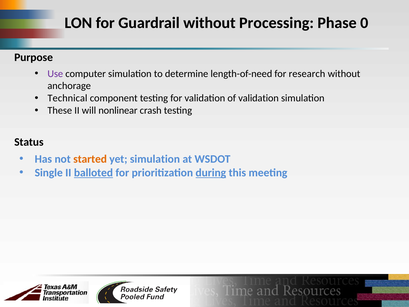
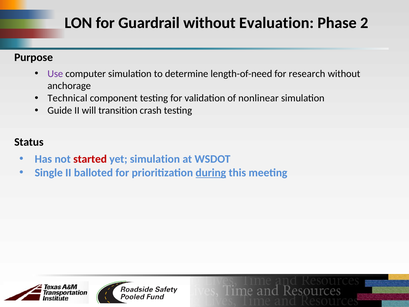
Processing: Processing -> Evaluation
0: 0 -> 2
of validation: validation -> nonlinear
These: These -> Guide
nonlinear: nonlinear -> transition
started colour: orange -> red
balloted underline: present -> none
